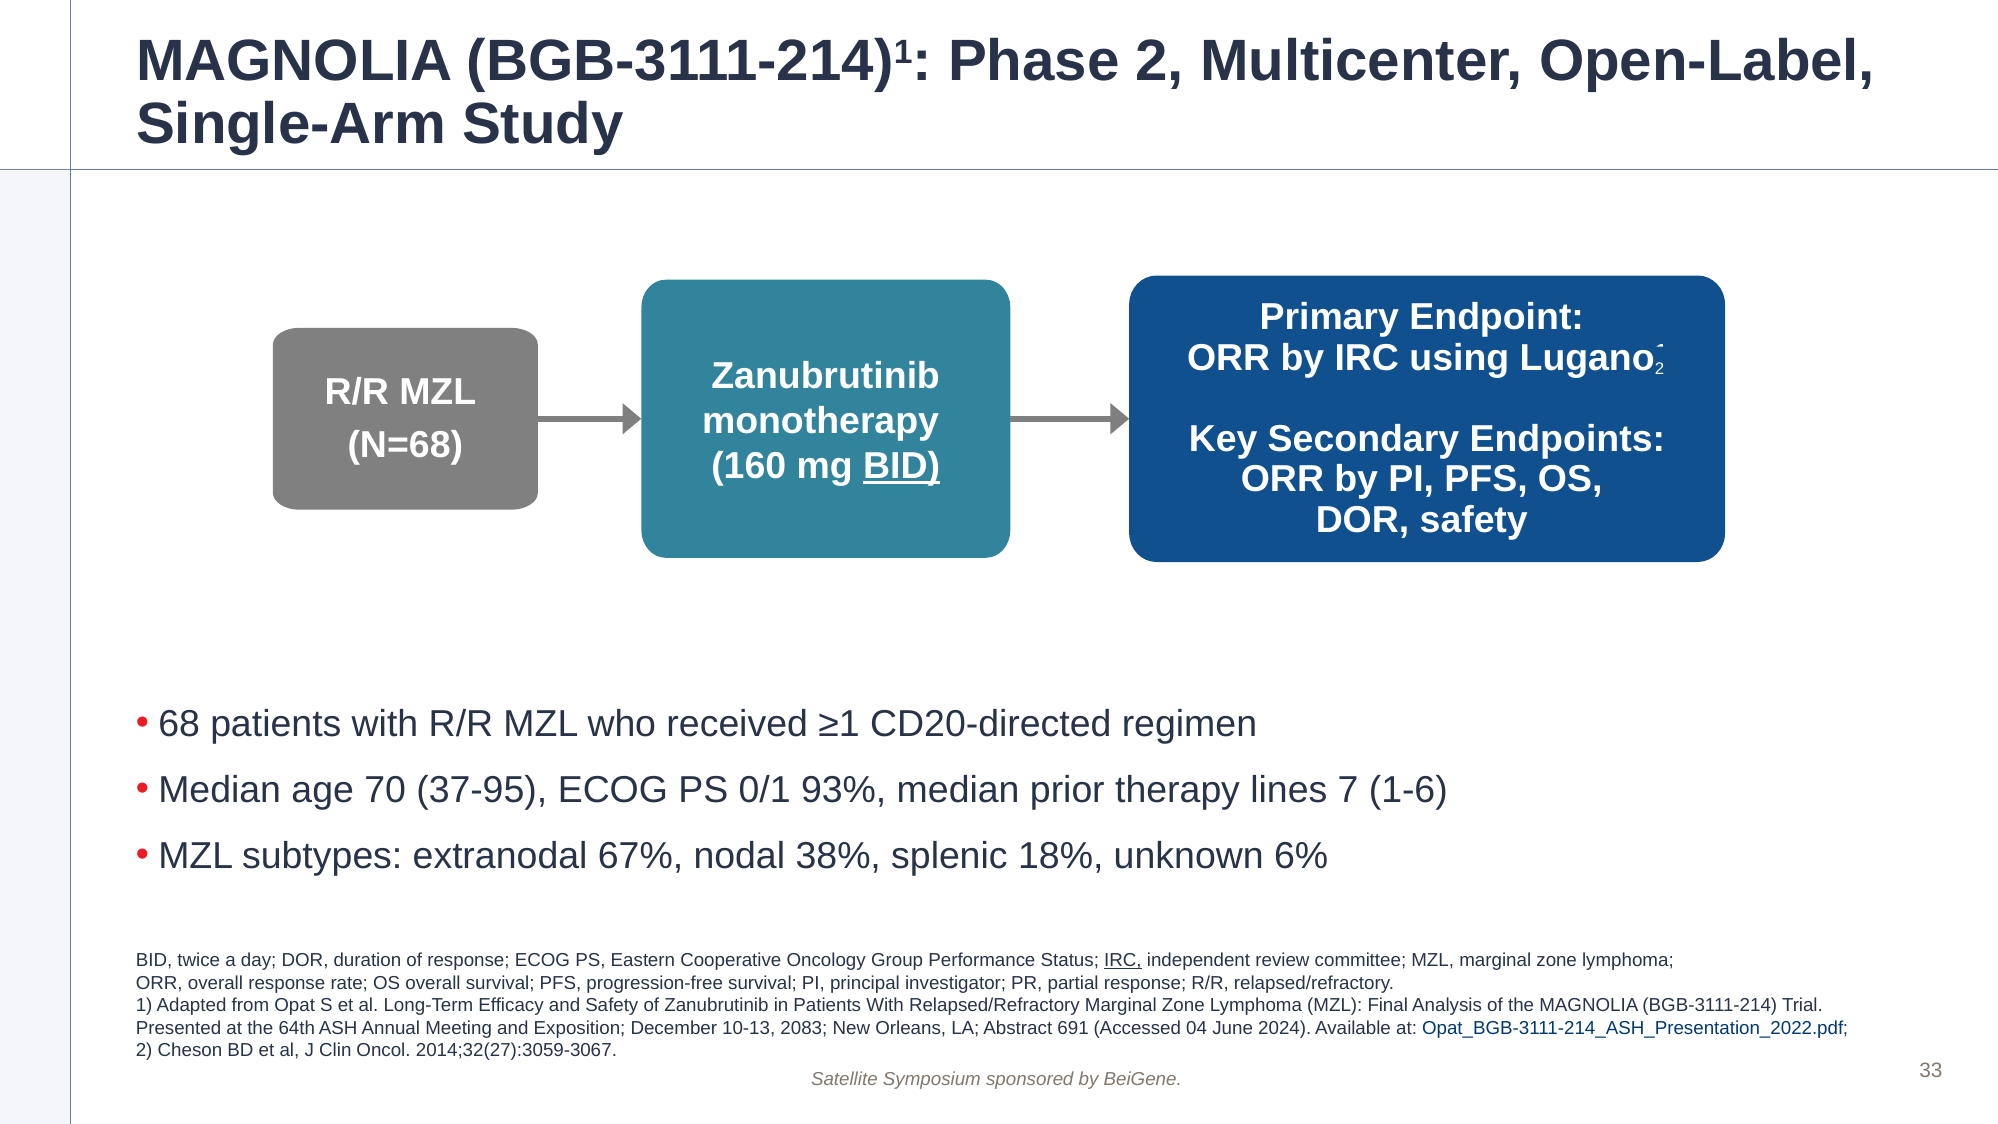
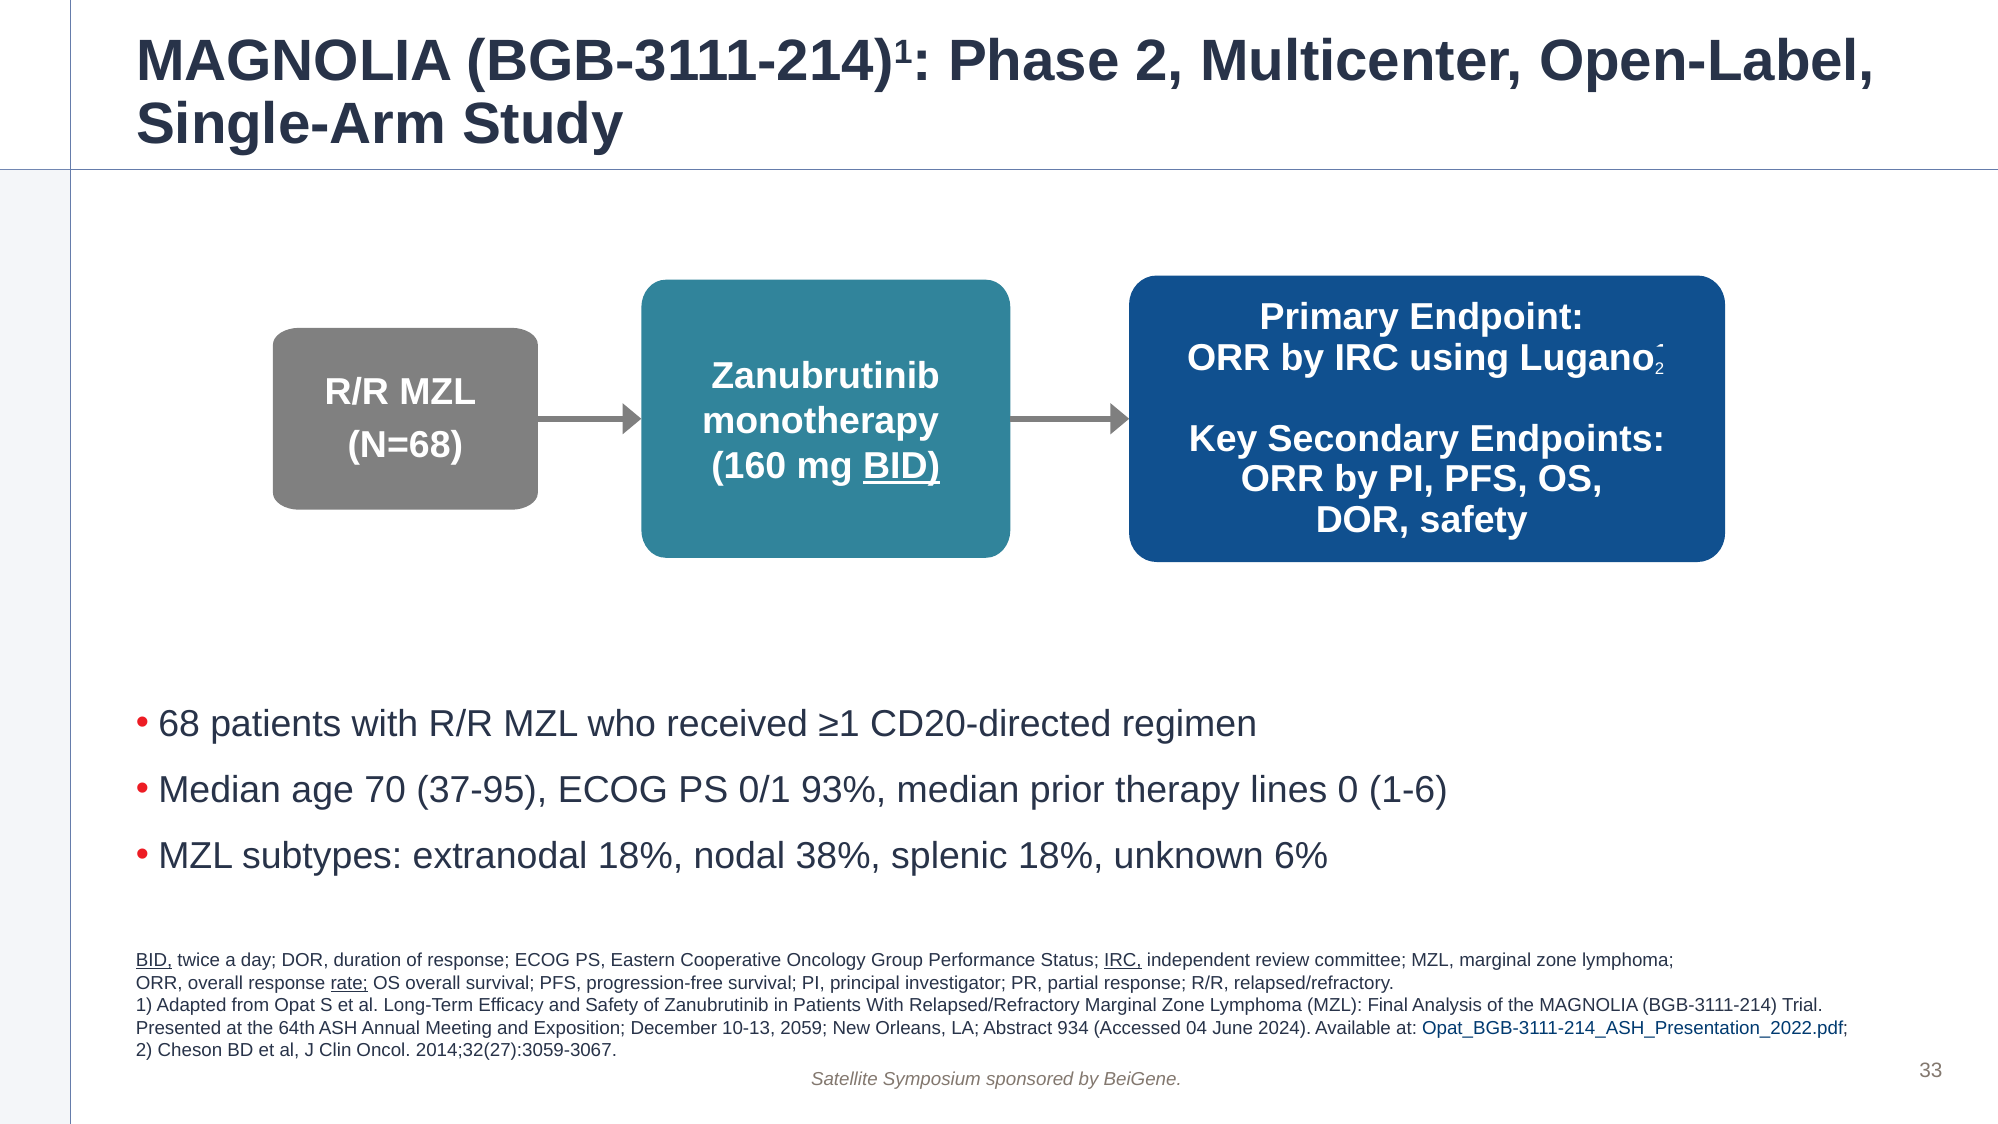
7: 7 -> 0
extranodal 67%: 67% -> 18%
BID at (154, 960) underline: none -> present
rate underline: none -> present
2083: 2083 -> 2059
691: 691 -> 934
